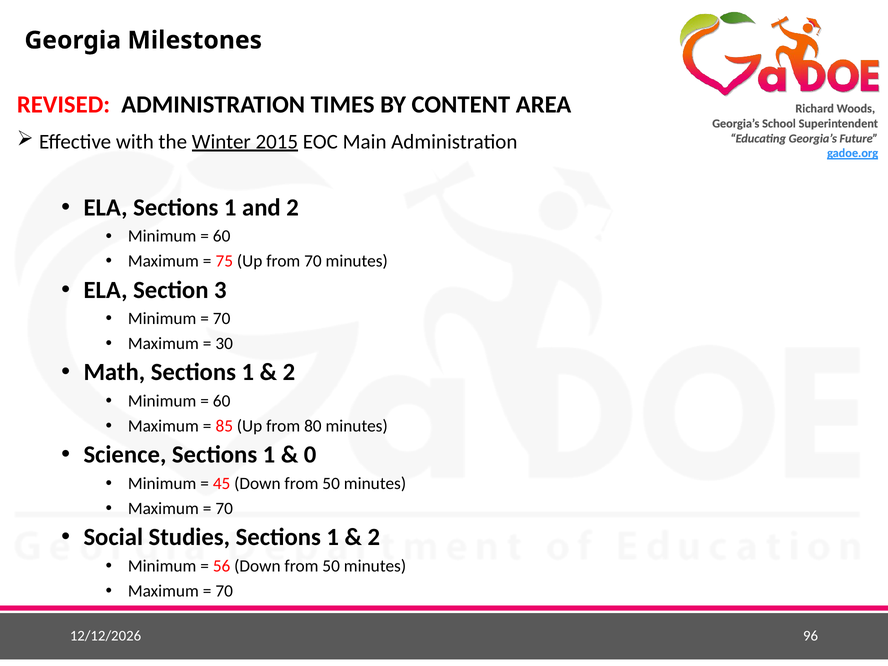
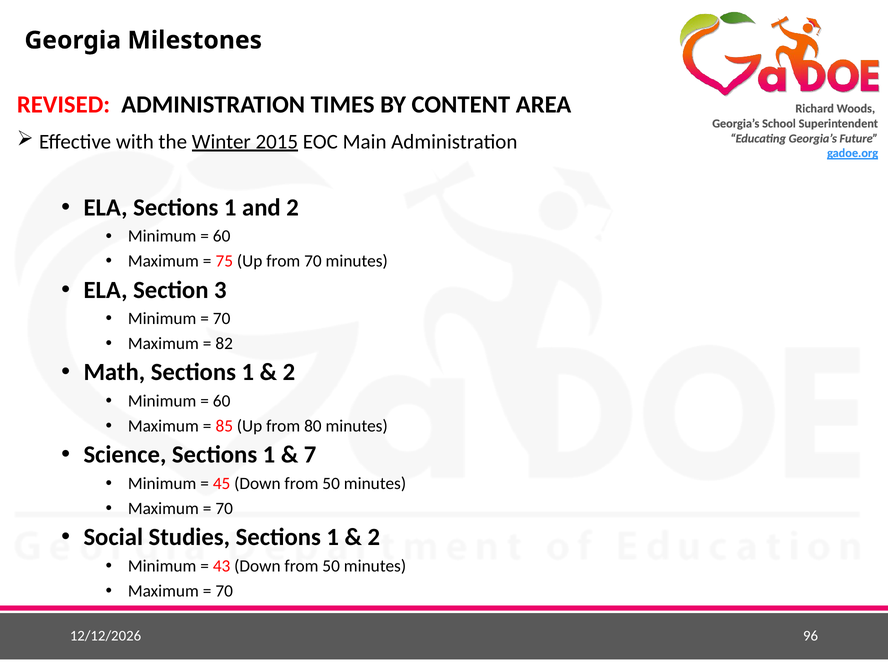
30: 30 -> 82
0: 0 -> 7
56: 56 -> 43
